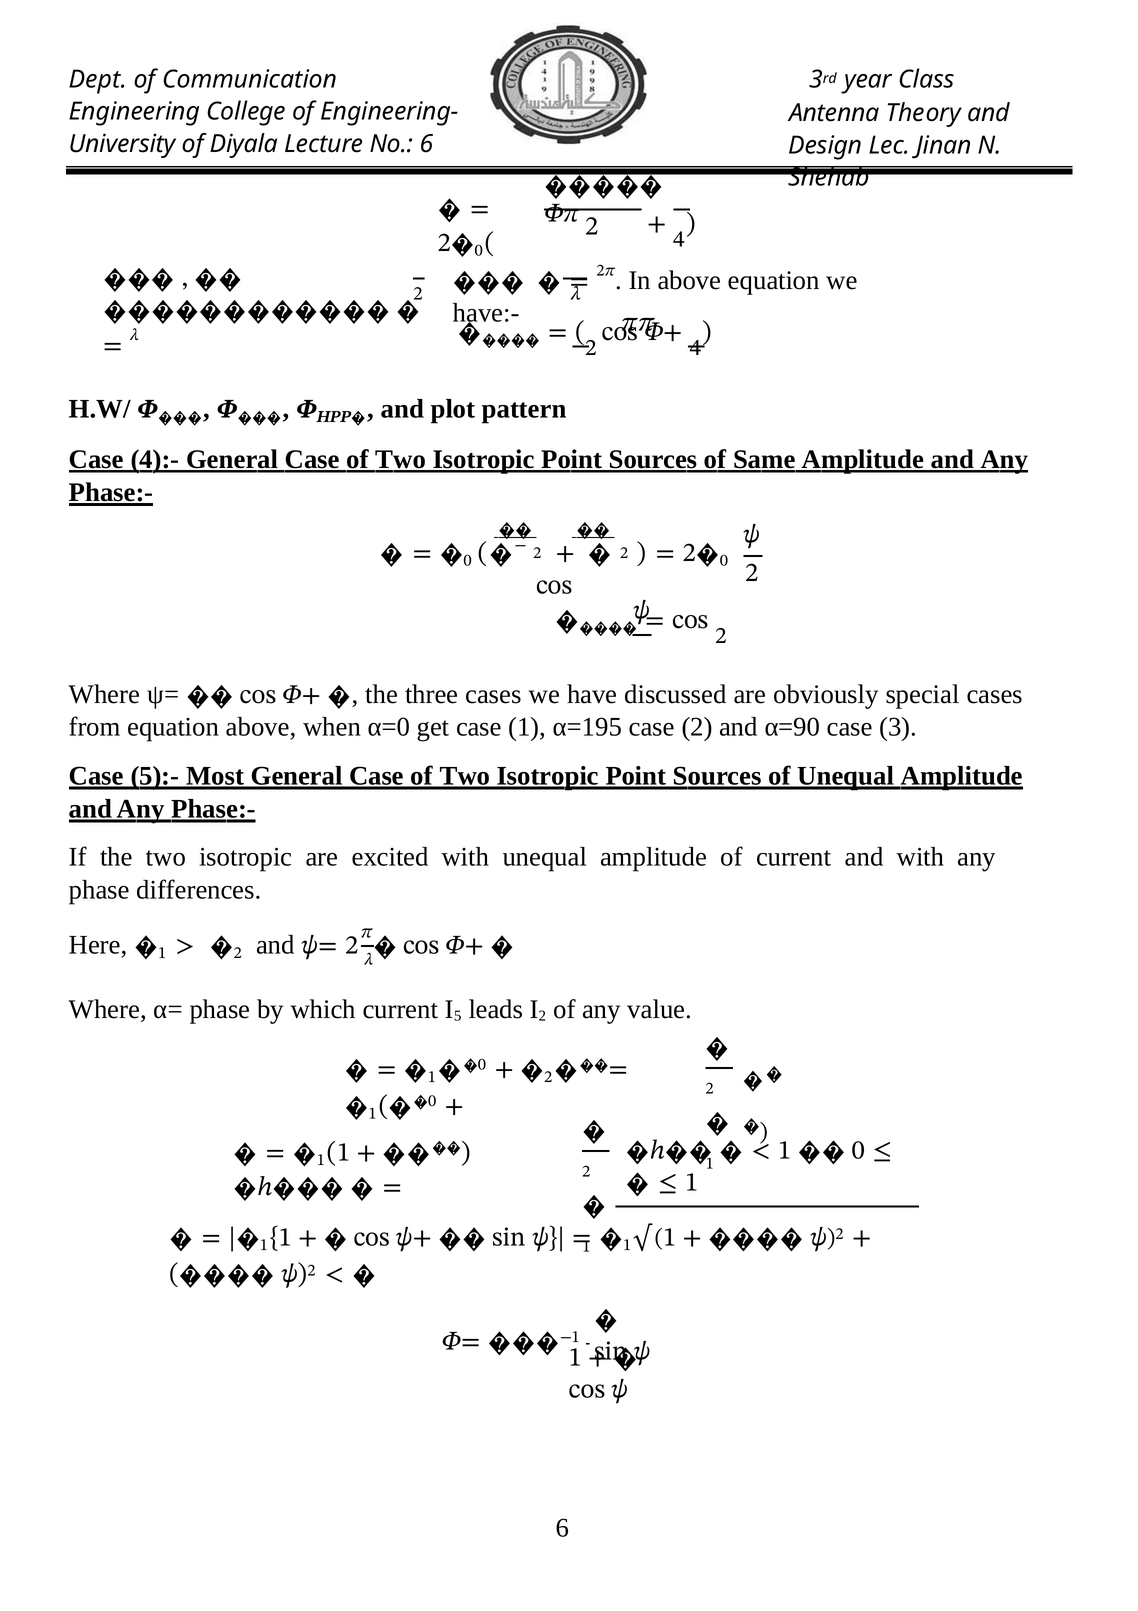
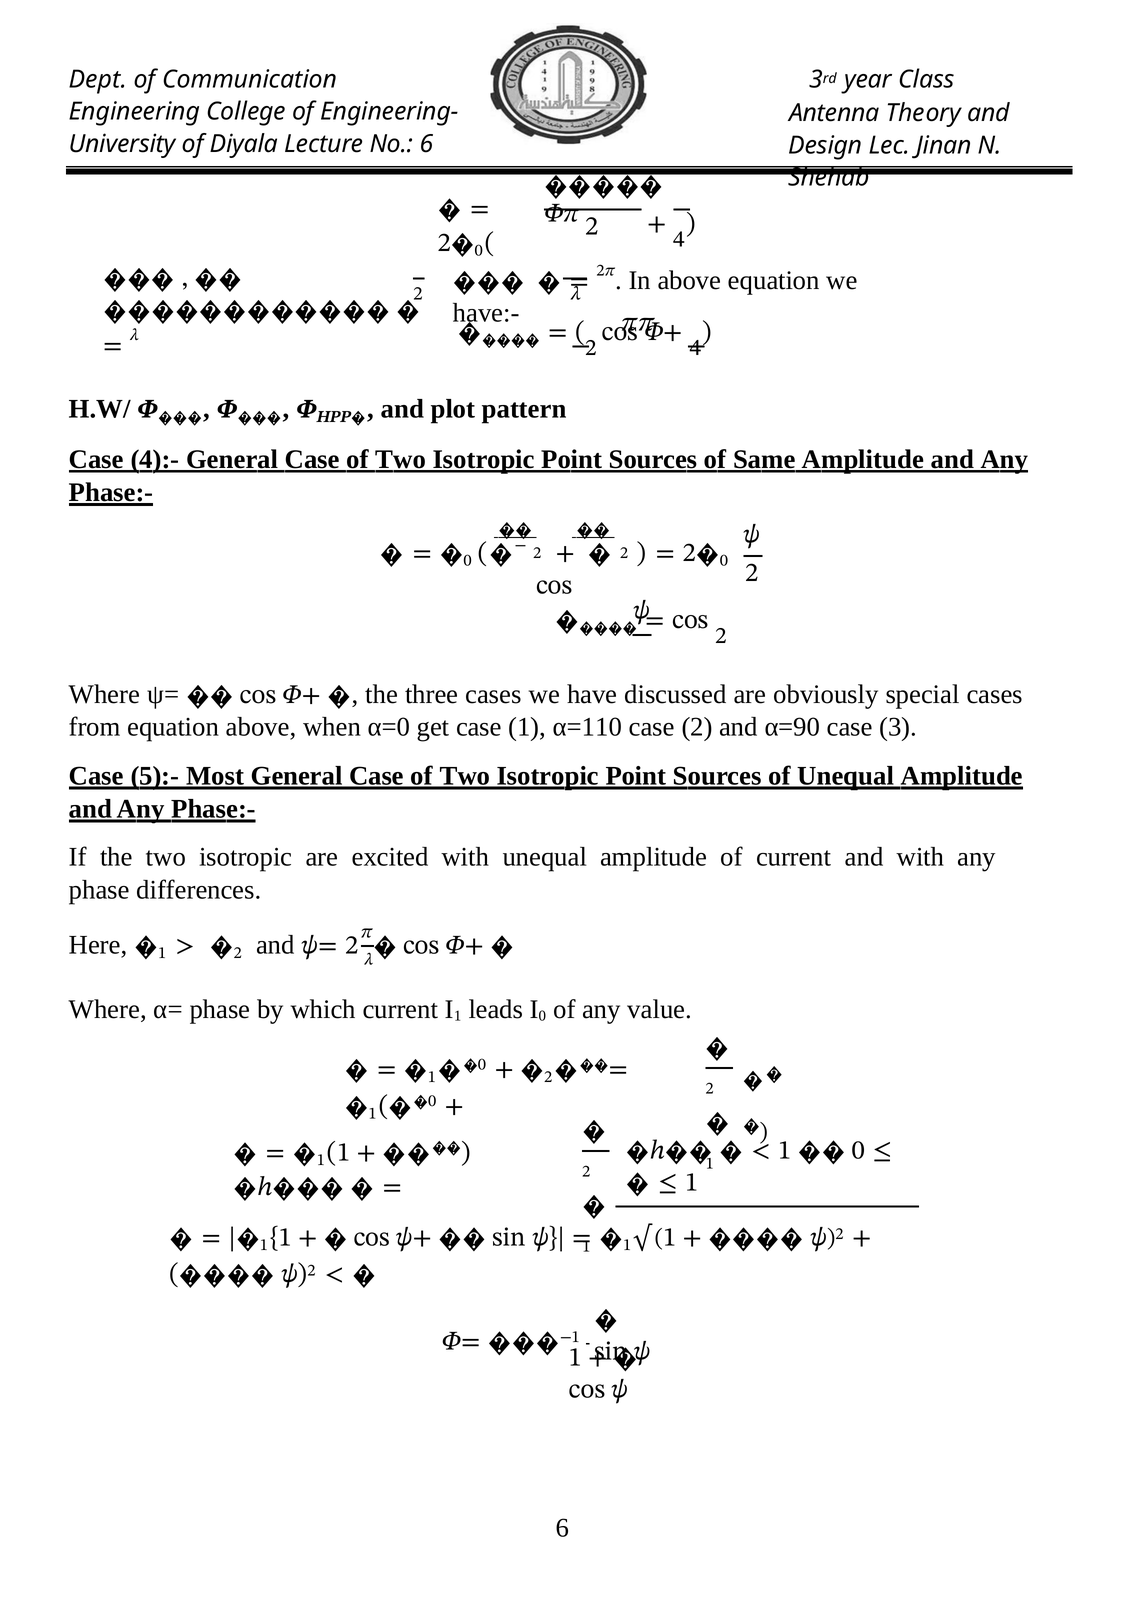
α=195: α=195 -> α=110
5 at (458, 1015): 5 -> 1
2 at (542, 1015): 2 -> 0
